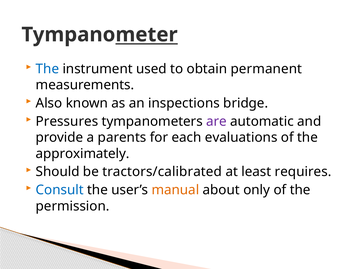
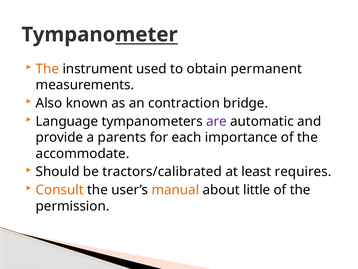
The at (47, 69) colour: blue -> orange
inspections: inspections -> contraction
Pressures: Pressures -> Language
evaluations: evaluations -> importance
approximately: approximately -> accommodate
Consult colour: blue -> orange
only: only -> little
